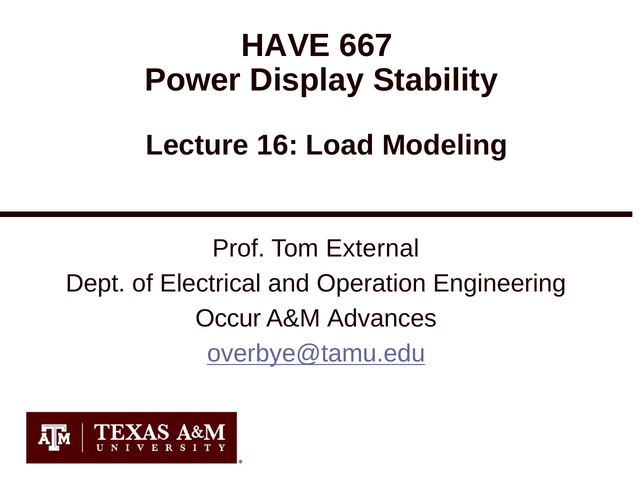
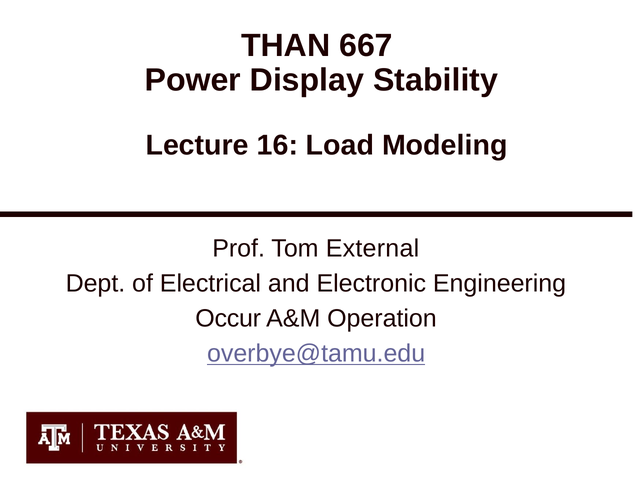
HAVE: HAVE -> THAN
Operation: Operation -> Electronic
Advances: Advances -> Operation
